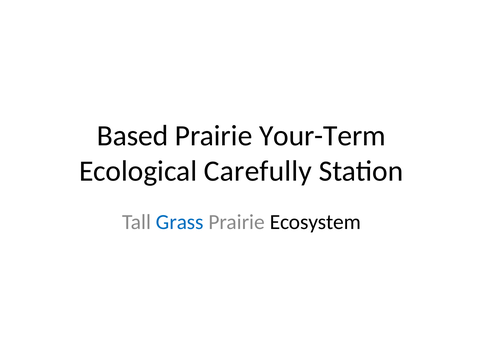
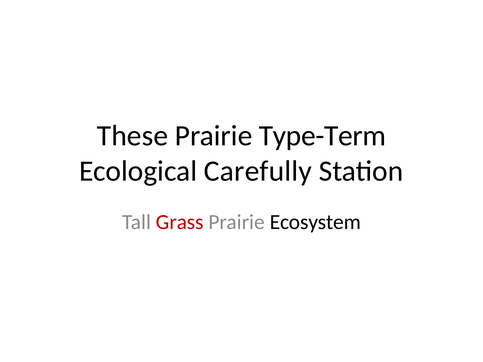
Based: Based -> These
Your-Term: Your-Term -> Type-Term
Grass colour: blue -> red
